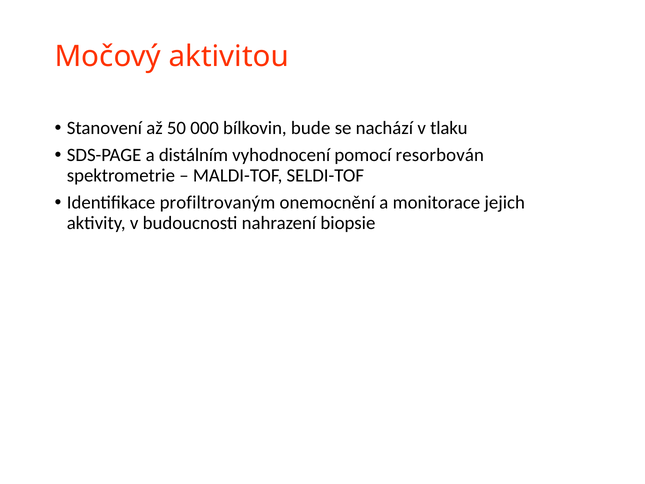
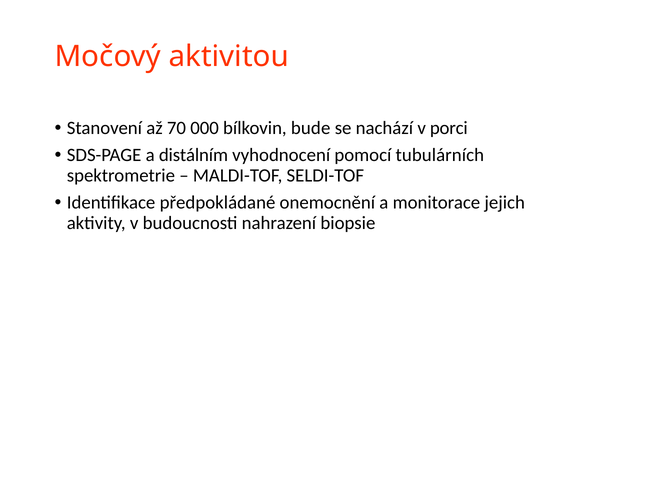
50: 50 -> 70
tlaku: tlaku -> porci
resorbován: resorbován -> tubulárních
profiltrovaným: profiltrovaným -> předpokládané
